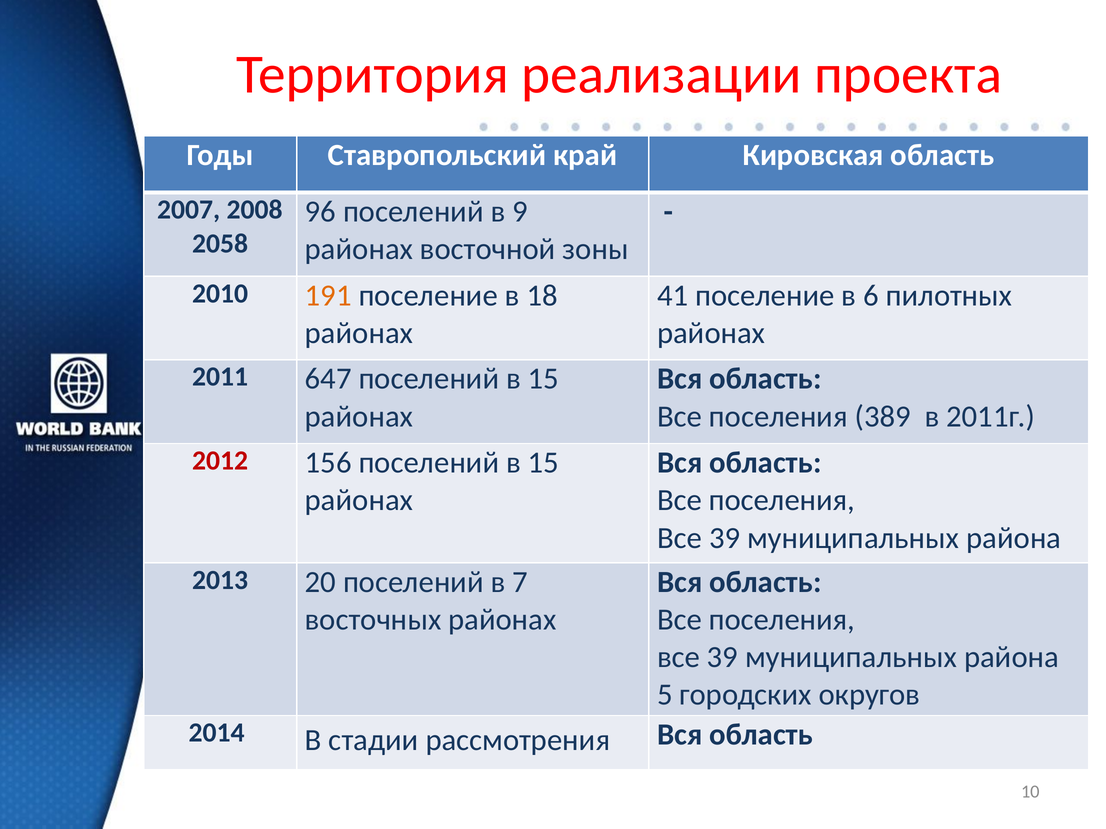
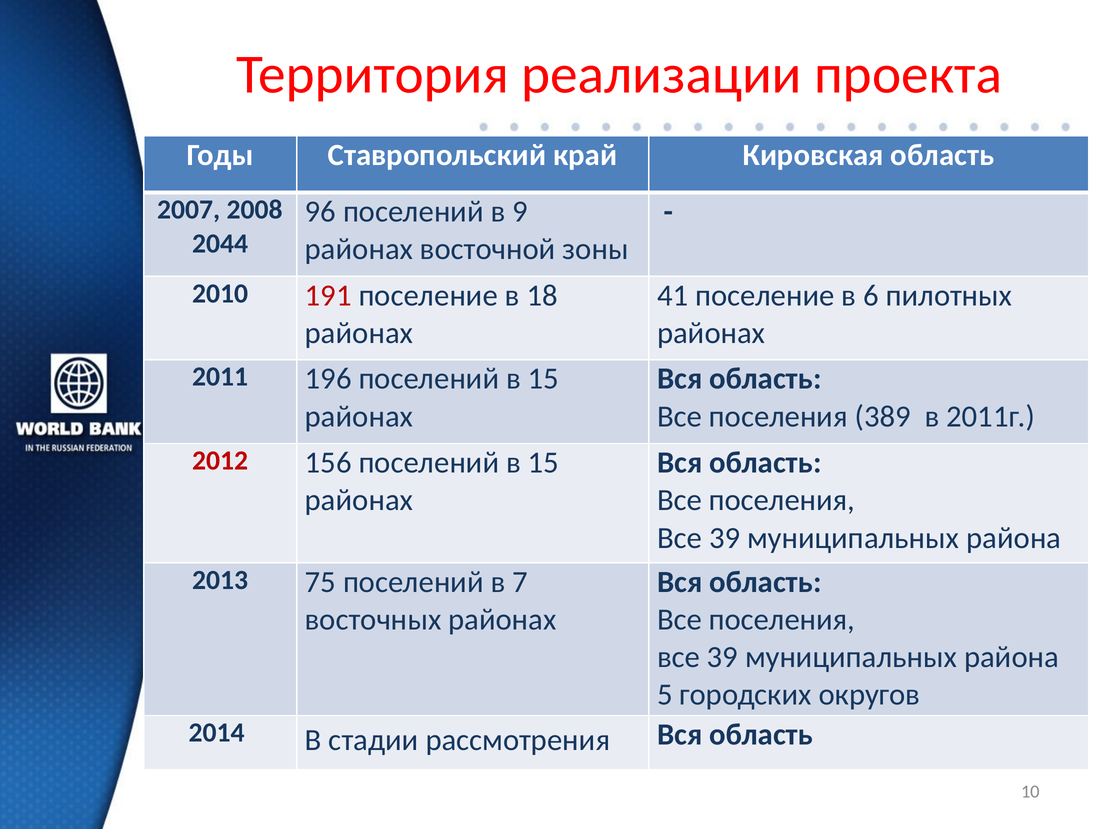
2058: 2058 -> 2044
191 colour: orange -> red
647: 647 -> 196
20: 20 -> 75
